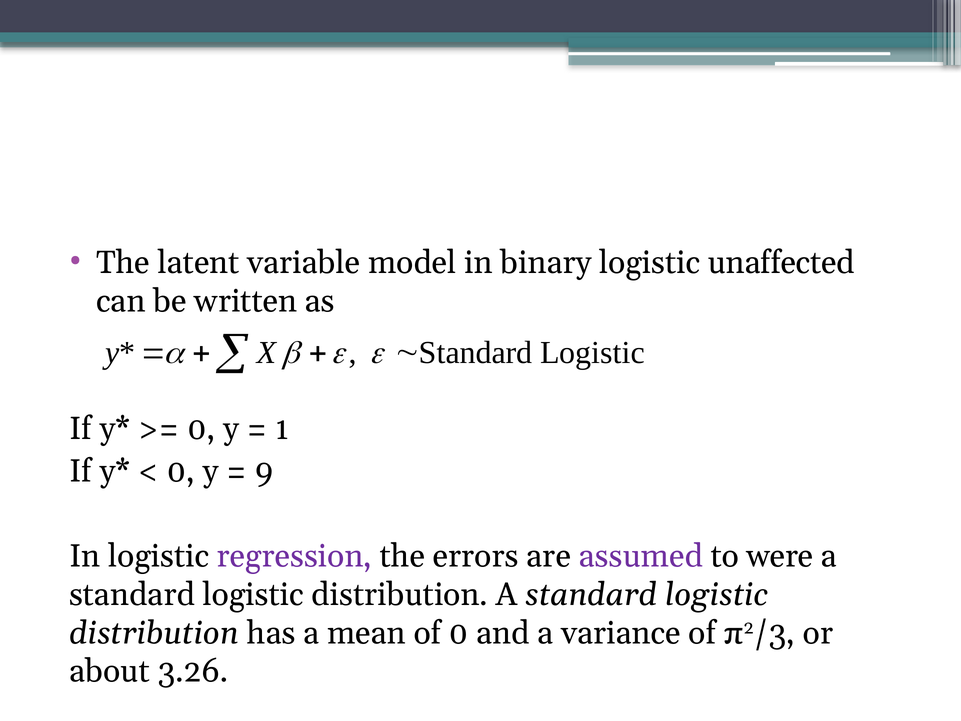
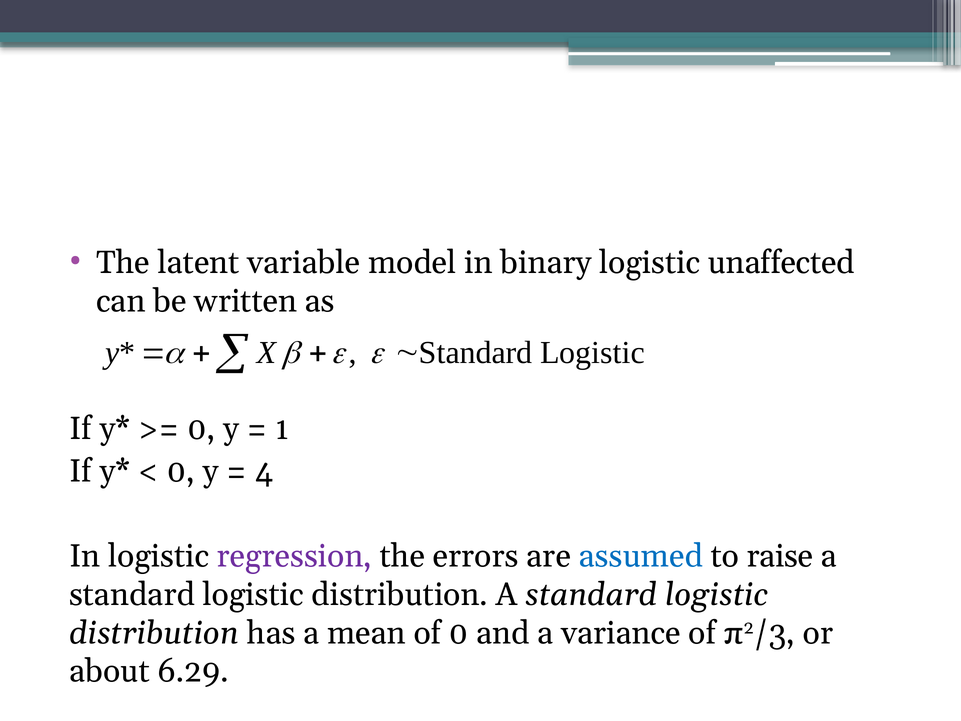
9: 9 -> 4
assumed colour: purple -> blue
were: were -> raise
3.26: 3.26 -> 6.29
